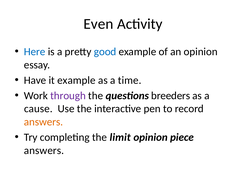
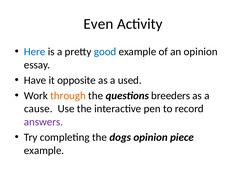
it example: example -> opposite
time: time -> used
through colour: purple -> orange
answers at (44, 122) colour: orange -> purple
limit: limit -> dogs
answers at (44, 150): answers -> example
